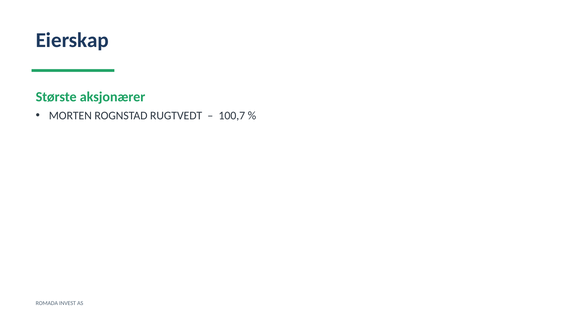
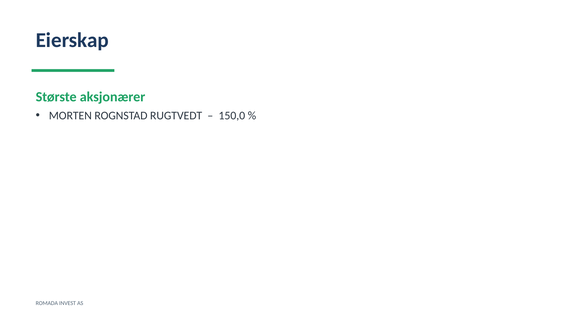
100,7: 100,7 -> 150,0
